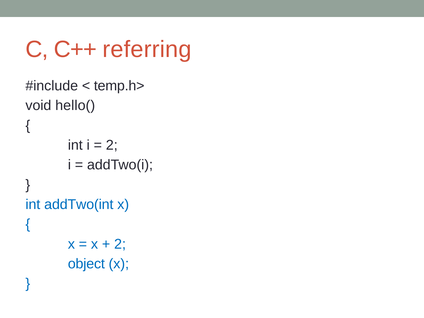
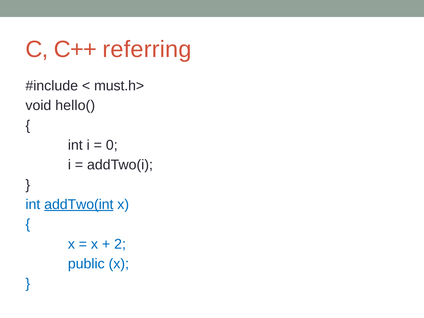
temp.h>: temp.h> -> must.h>
2 at (112, 145): 2 -> 0
addTwo(int underline: none -> present
object: object -> public
